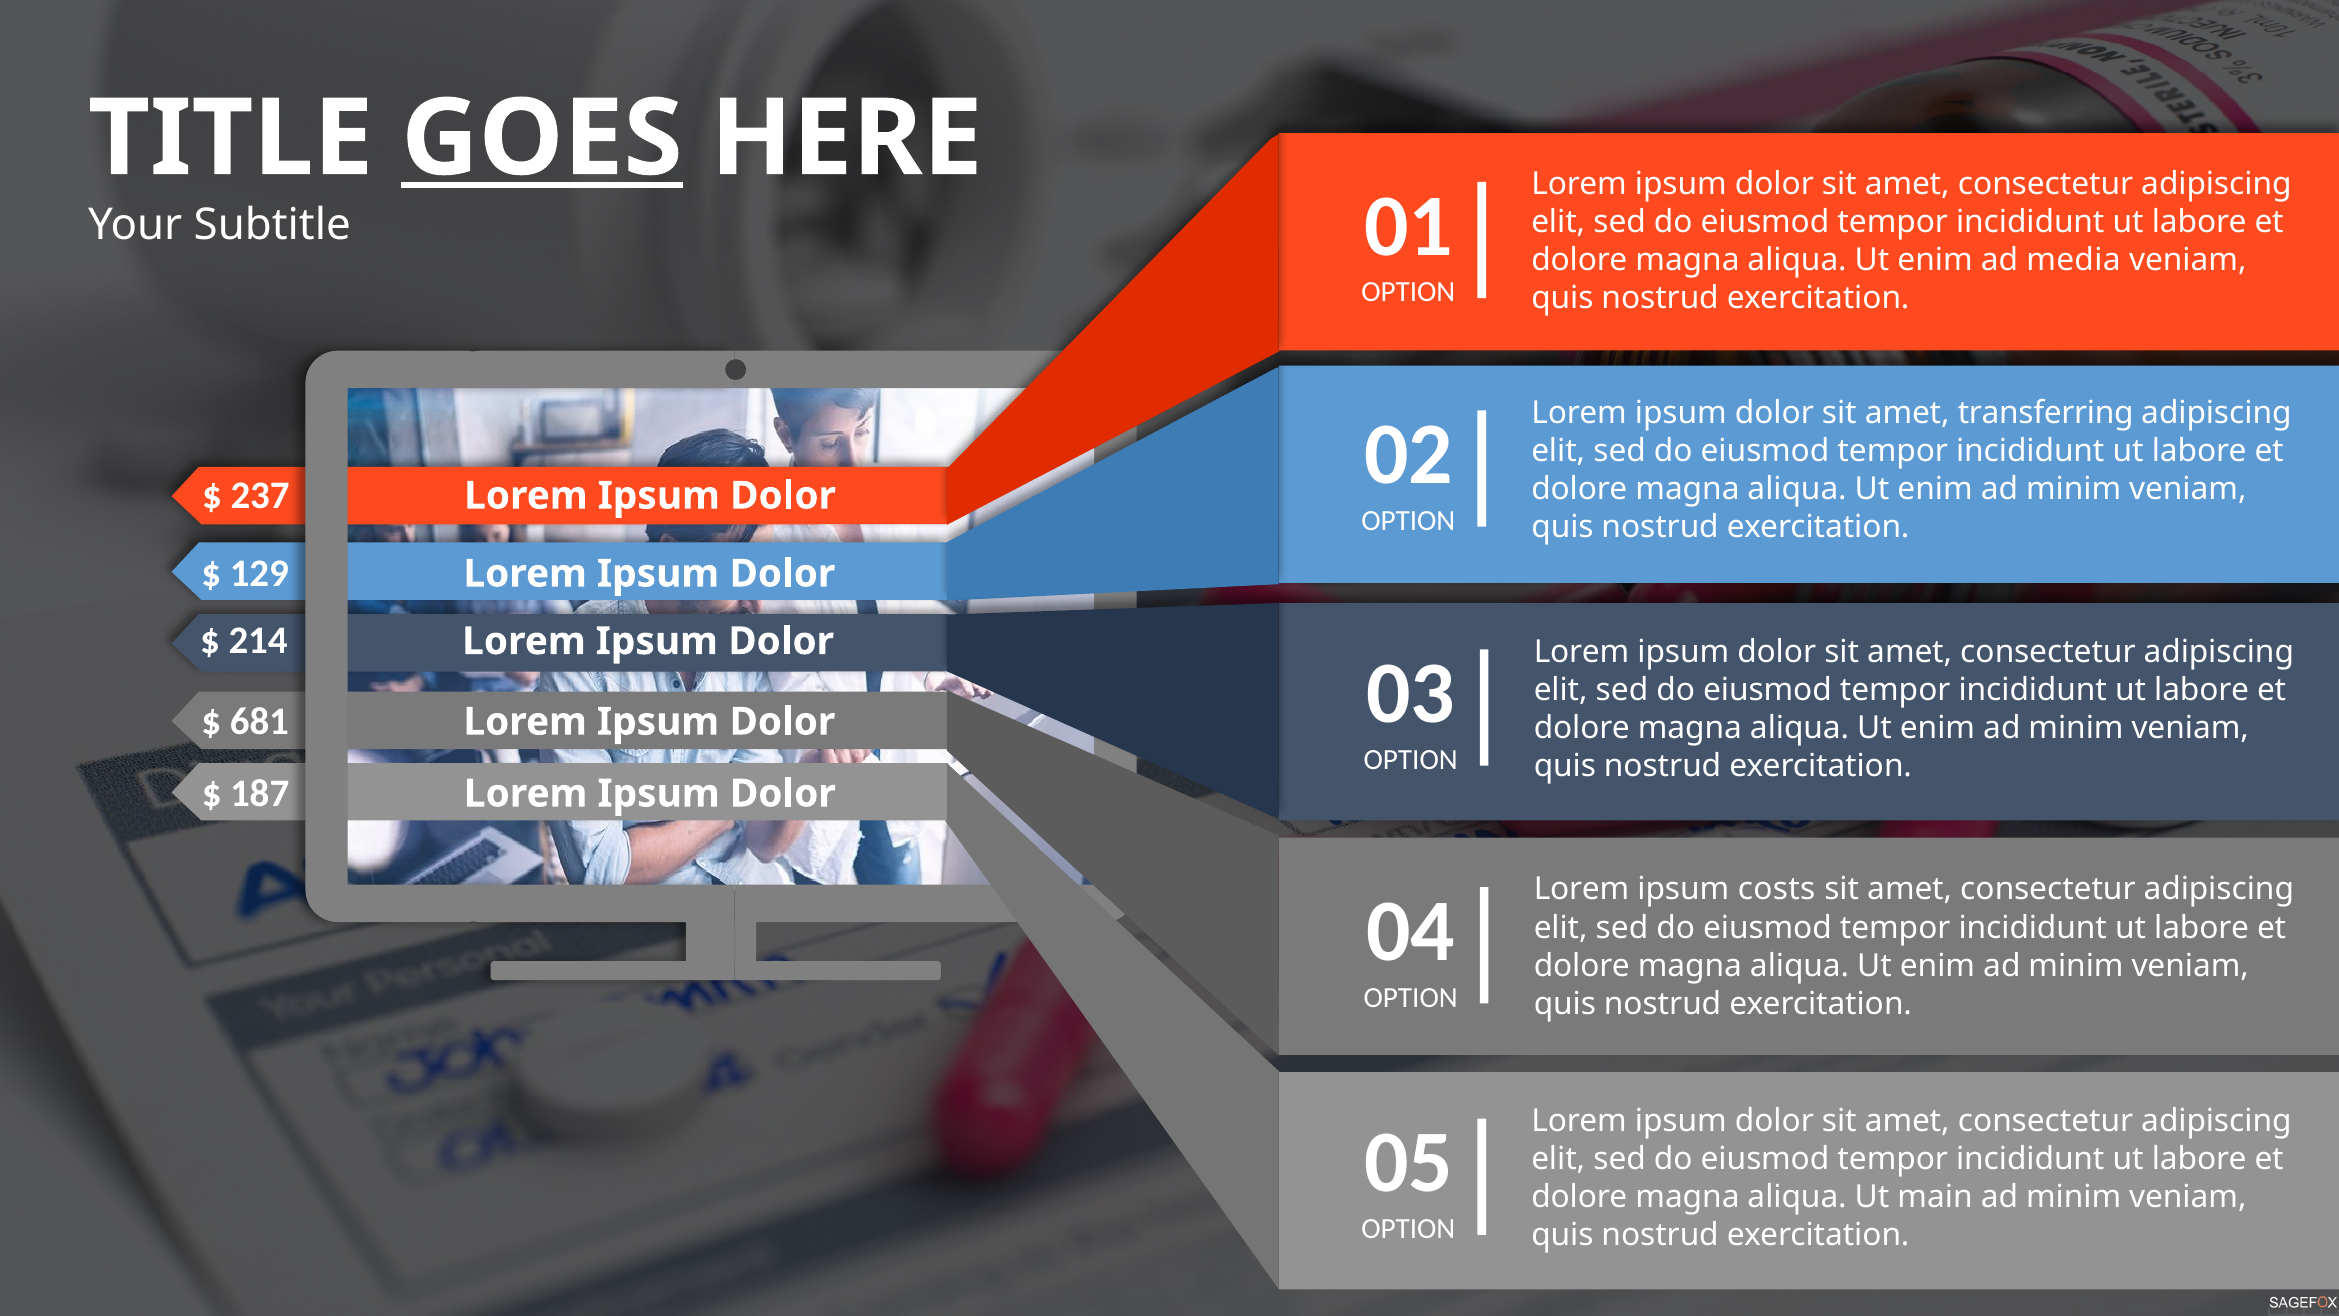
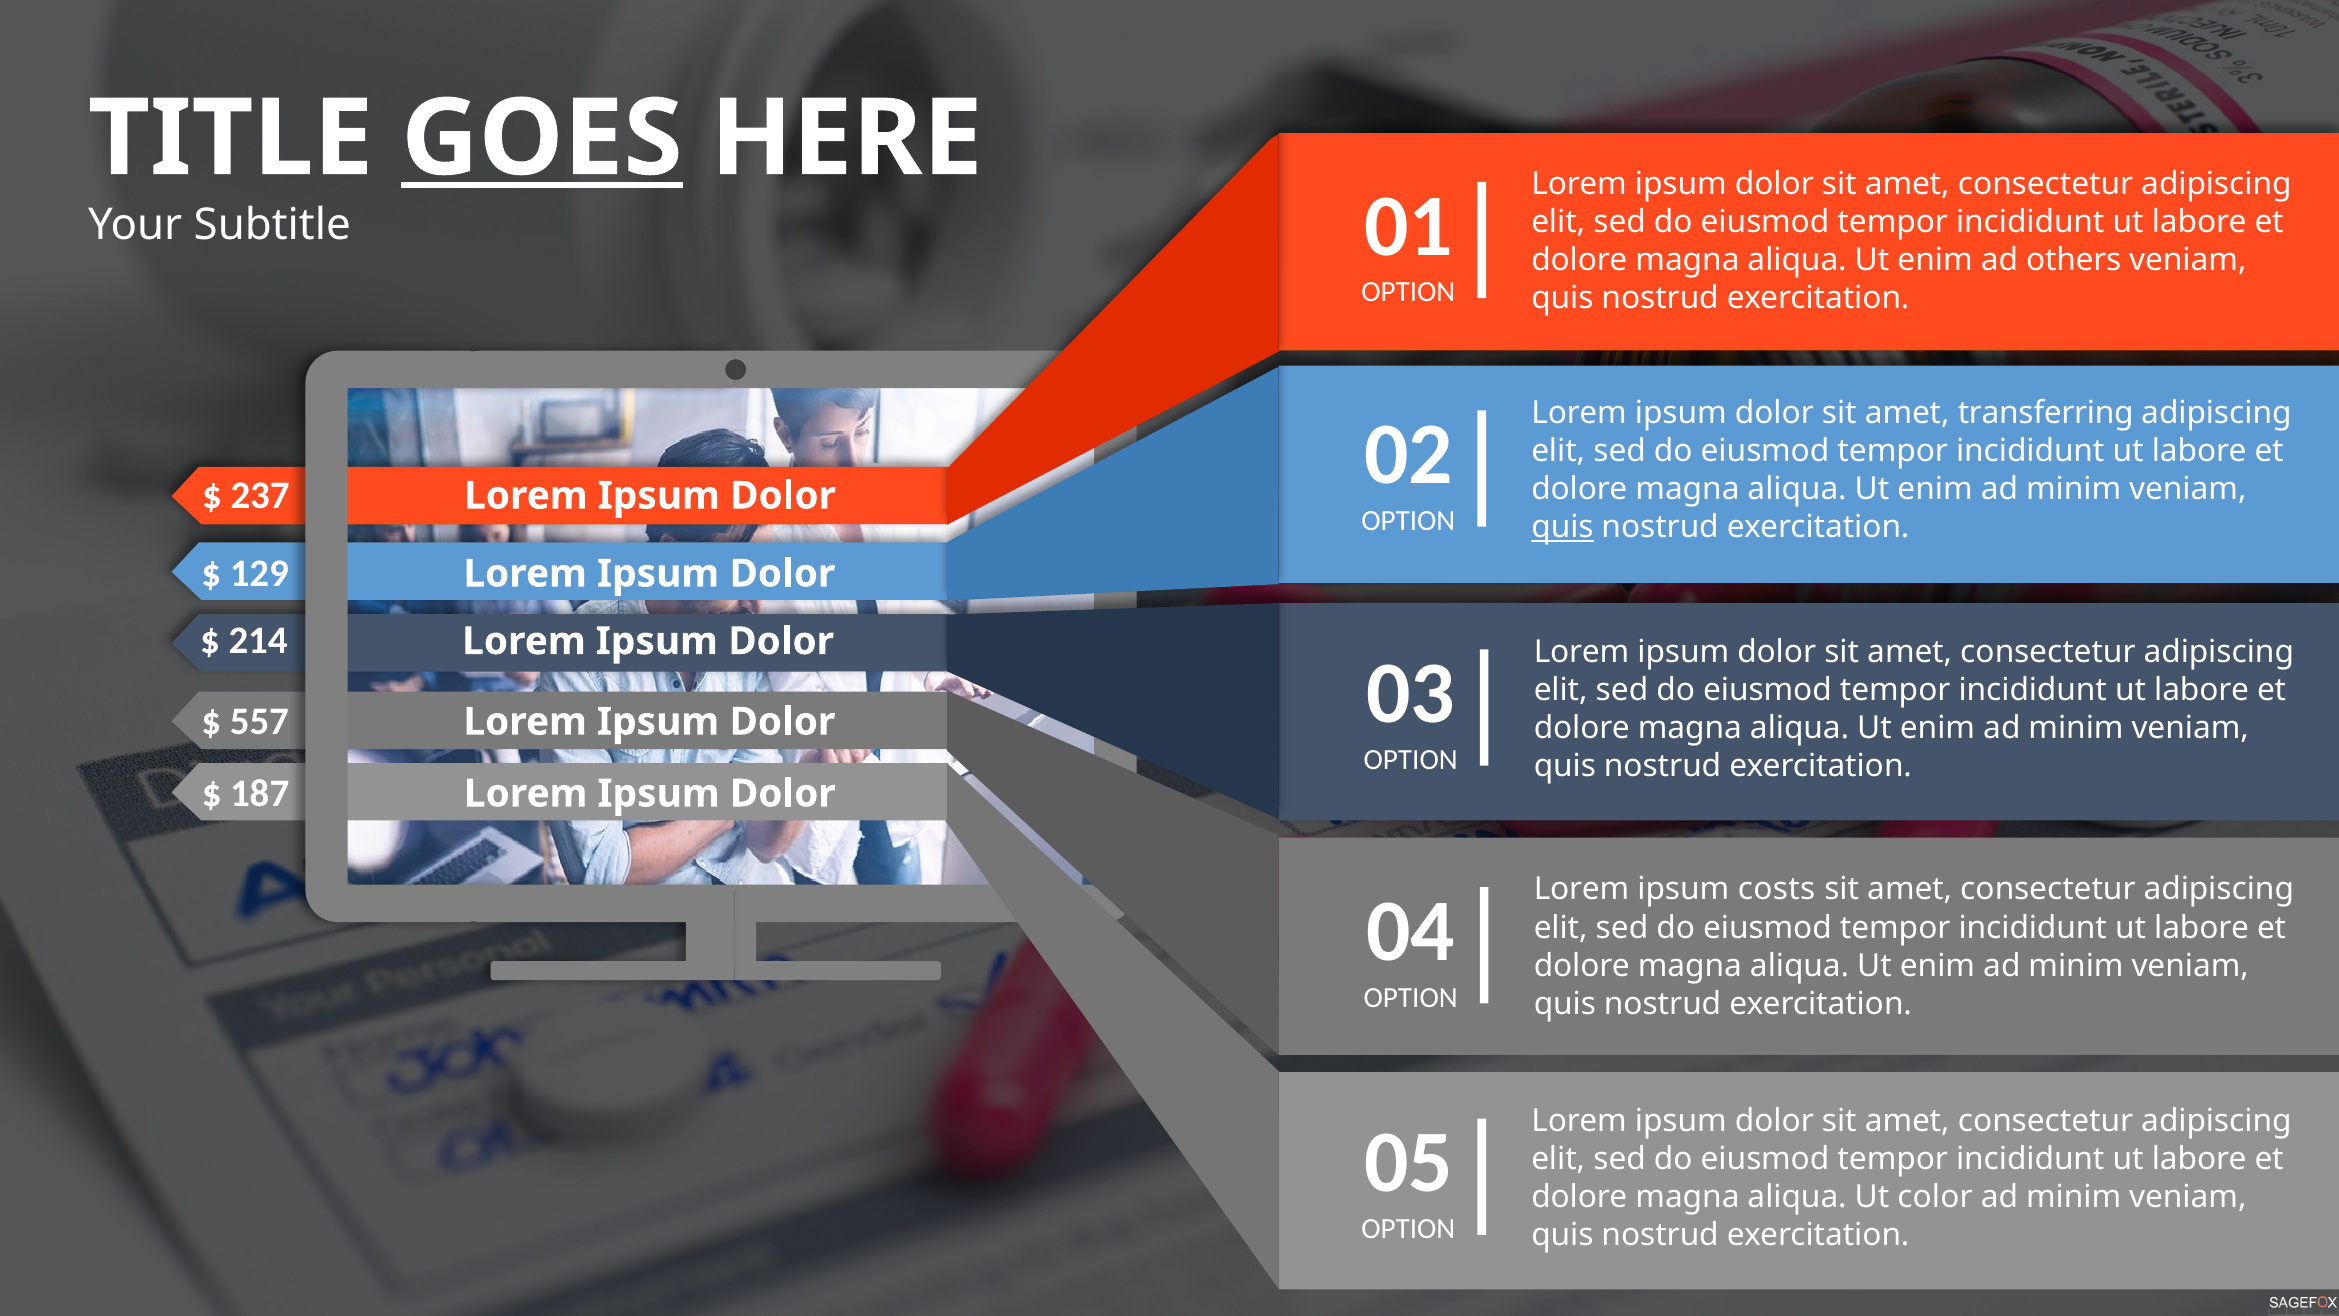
media: media -> others
quis at (1563, 527) underline: none -> present
681: 681 -> 557
main: main -> color
